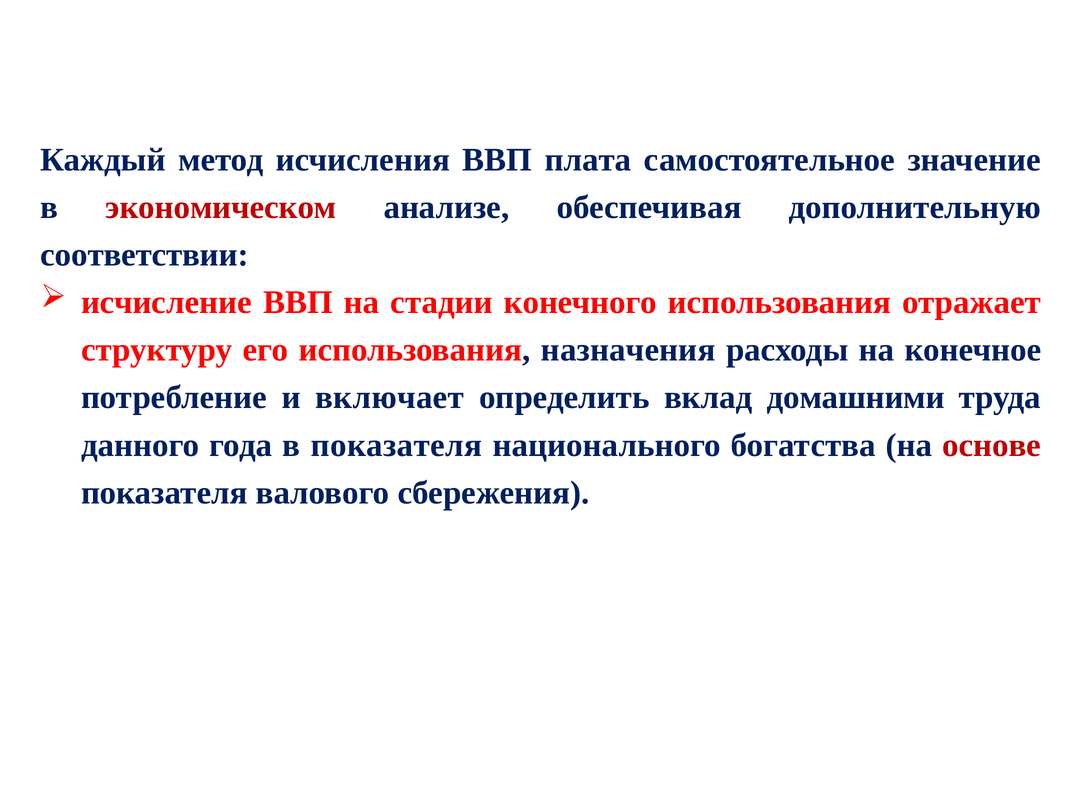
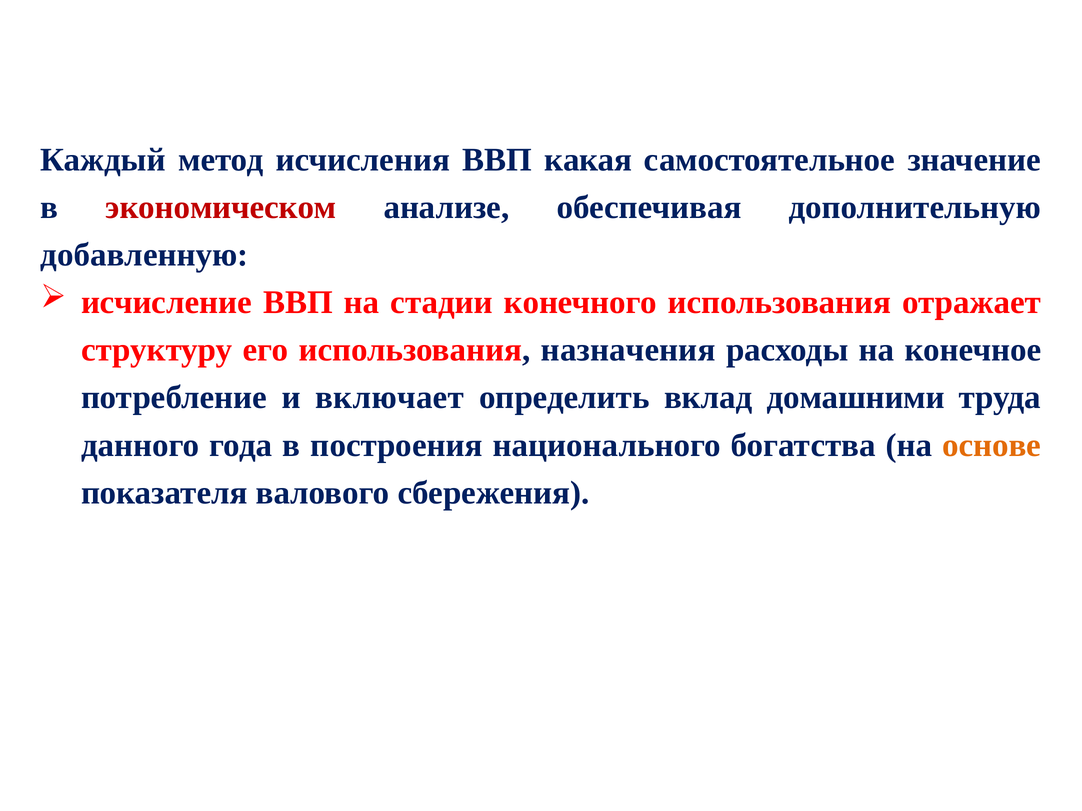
плата: плата -> какая
соответствии: соответствии -> добавленную
в показателя: показателя -> построения
основе colour: red -> orange
